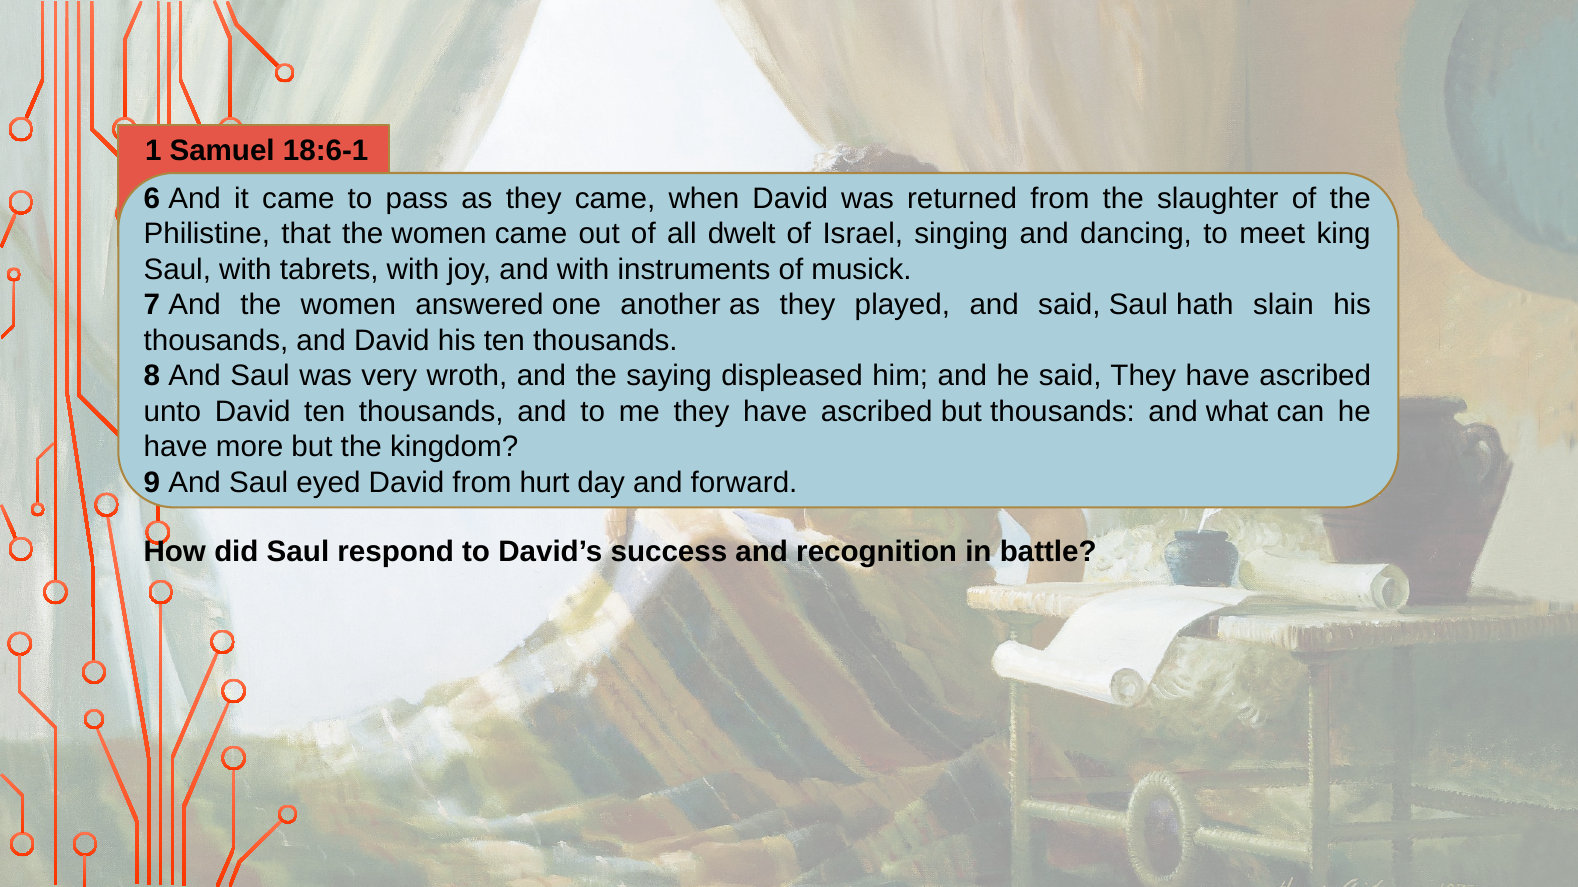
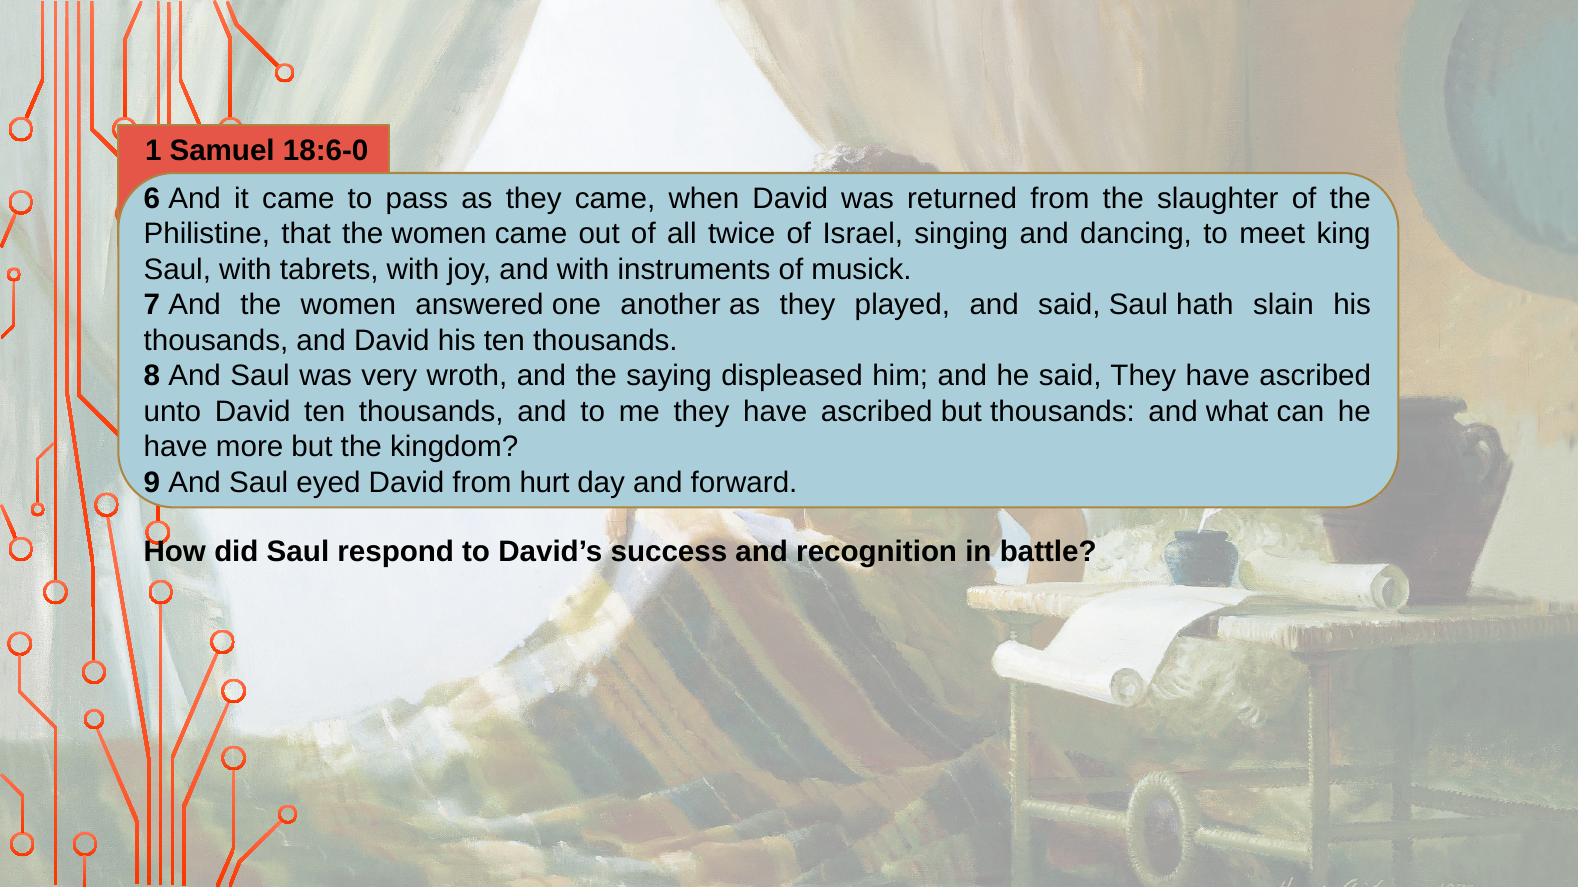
18:6-1: 18:6-1 -> 18:6-0
dwelt: dwelt -> twice
